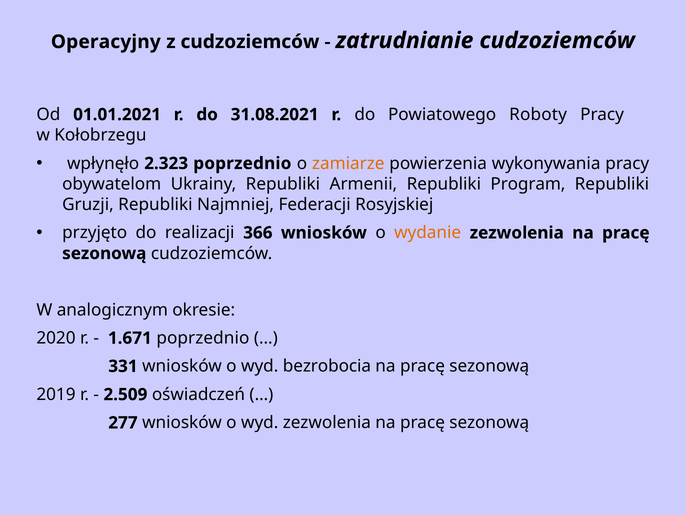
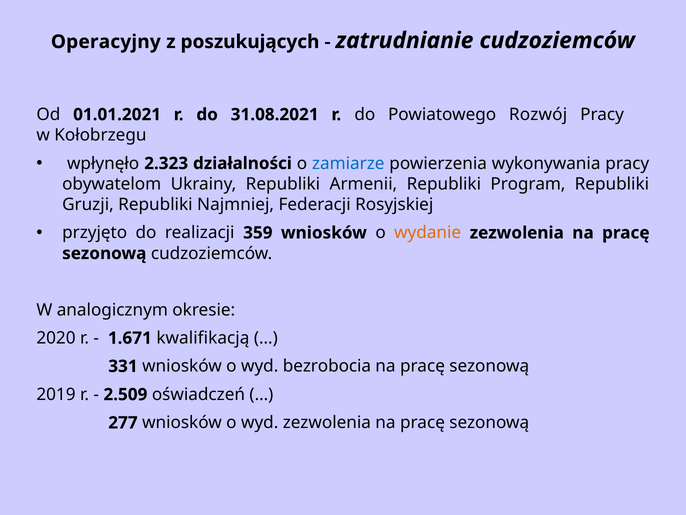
z cudzoziemców: cudzoziemców -> poszukujących
Roboty: Roboty -> Rozwój
2.323 poprzednio: poprzednio -> działalności
zamiarze colour: orange -> blue
366: 366 -> 359
1.671 poprzednio: poprzednio -> kwalifikacją
